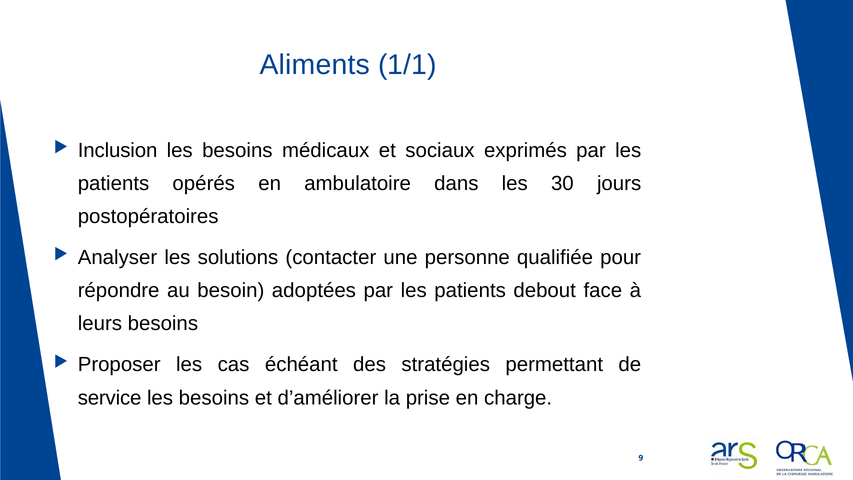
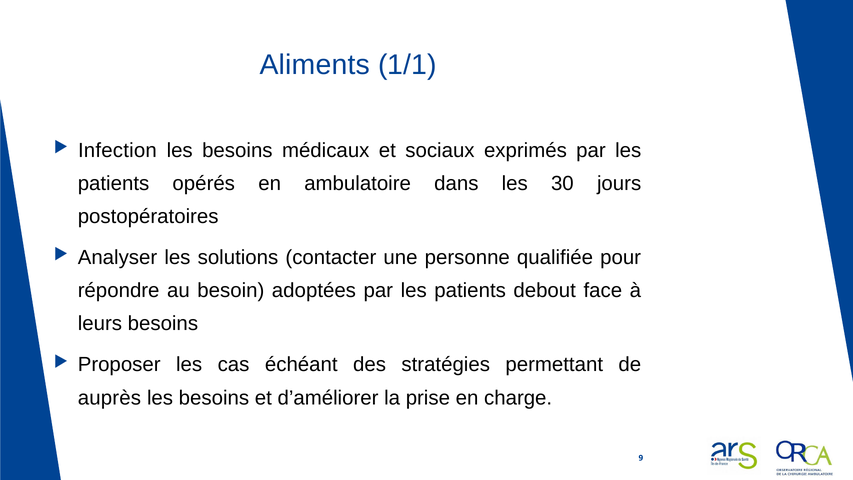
Inclusion: Inclusion -> Infection
service: service -> auprès
